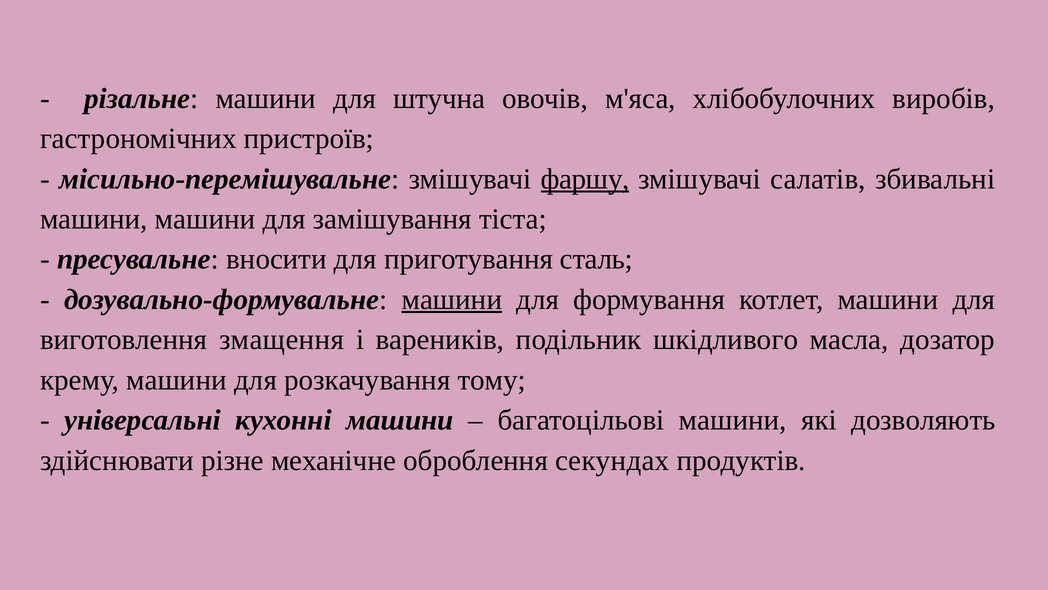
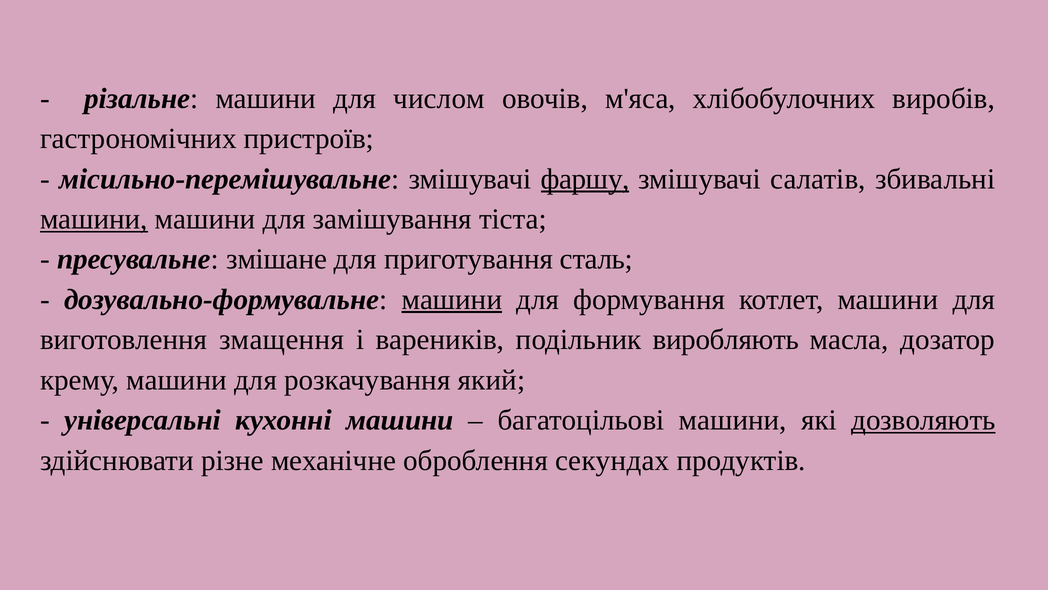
штучна: штучна -> числом
машини at (94, 219) underline: none -> present
вносити: вносити -> змішане
шкідливого: шкідливого -> виробляють
тому: тому -> який
дозволяють underline: none -> present
